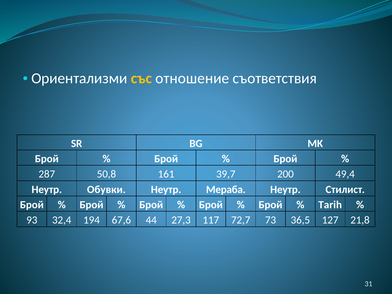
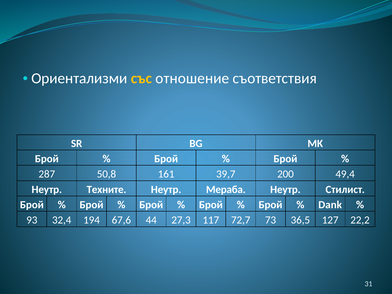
Обувки: Обувки -> Техните
Tarih: Tarih -> Dank
21,8: 21,8 -> 22,2
